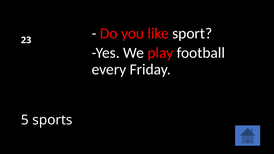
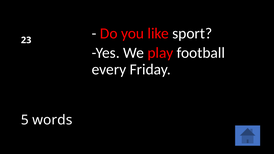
sports: sports -> words
